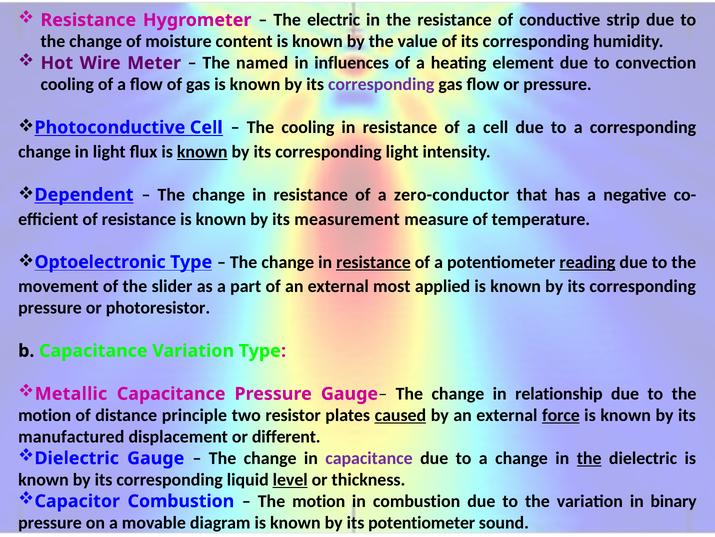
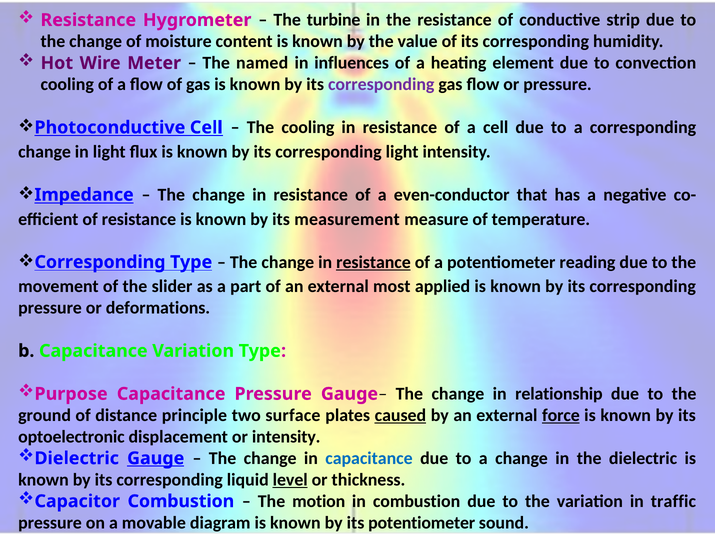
electric: electric -> turbine
known at (202, 152) underline: present -> none
Dependent: Dependent -> Impedance
zero-conductor: zero-conductor -> even-conductor
Optoelectronic at (100, 262): Optoelectronic -> Corresponding
reading underline: present -> none
photoresistor: photoresistor -> deformations
Metallic: Metallic -> Purpose
motion at (45, 415): motion -> ground
resistor: resistor -> surface
manufactured: manufactured -> optoelectronic
or different: different -> intensity
Gauge at (156, 458) underline: none -> present
capacitance at (369, 458) colour: purple -> blue
the at (589, 458) underline: present -> none
binary: binary -> traffic
